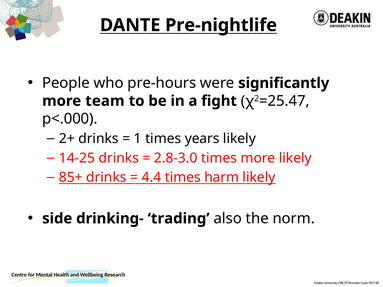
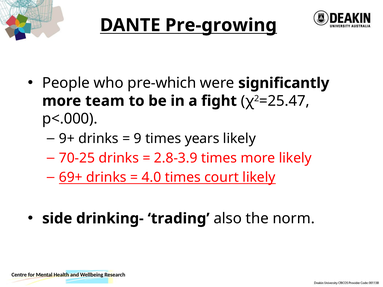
Pre-nightlife: Pre-nightlife -> Pre-growing
pre-hours: pre-hours -> pre-which
2+: 2+ -> 9+
1: 1 -> 9
14-25: 14-25 -> 70-25
2.8-3.0: 2.8-3.0 -> 2.8-3.9
85+: 85+ -> 69+
4.4: 4.4 -> 4.0
harm: harm -> court
